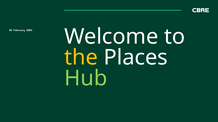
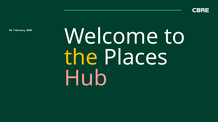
Hub colour: light green -> pink
